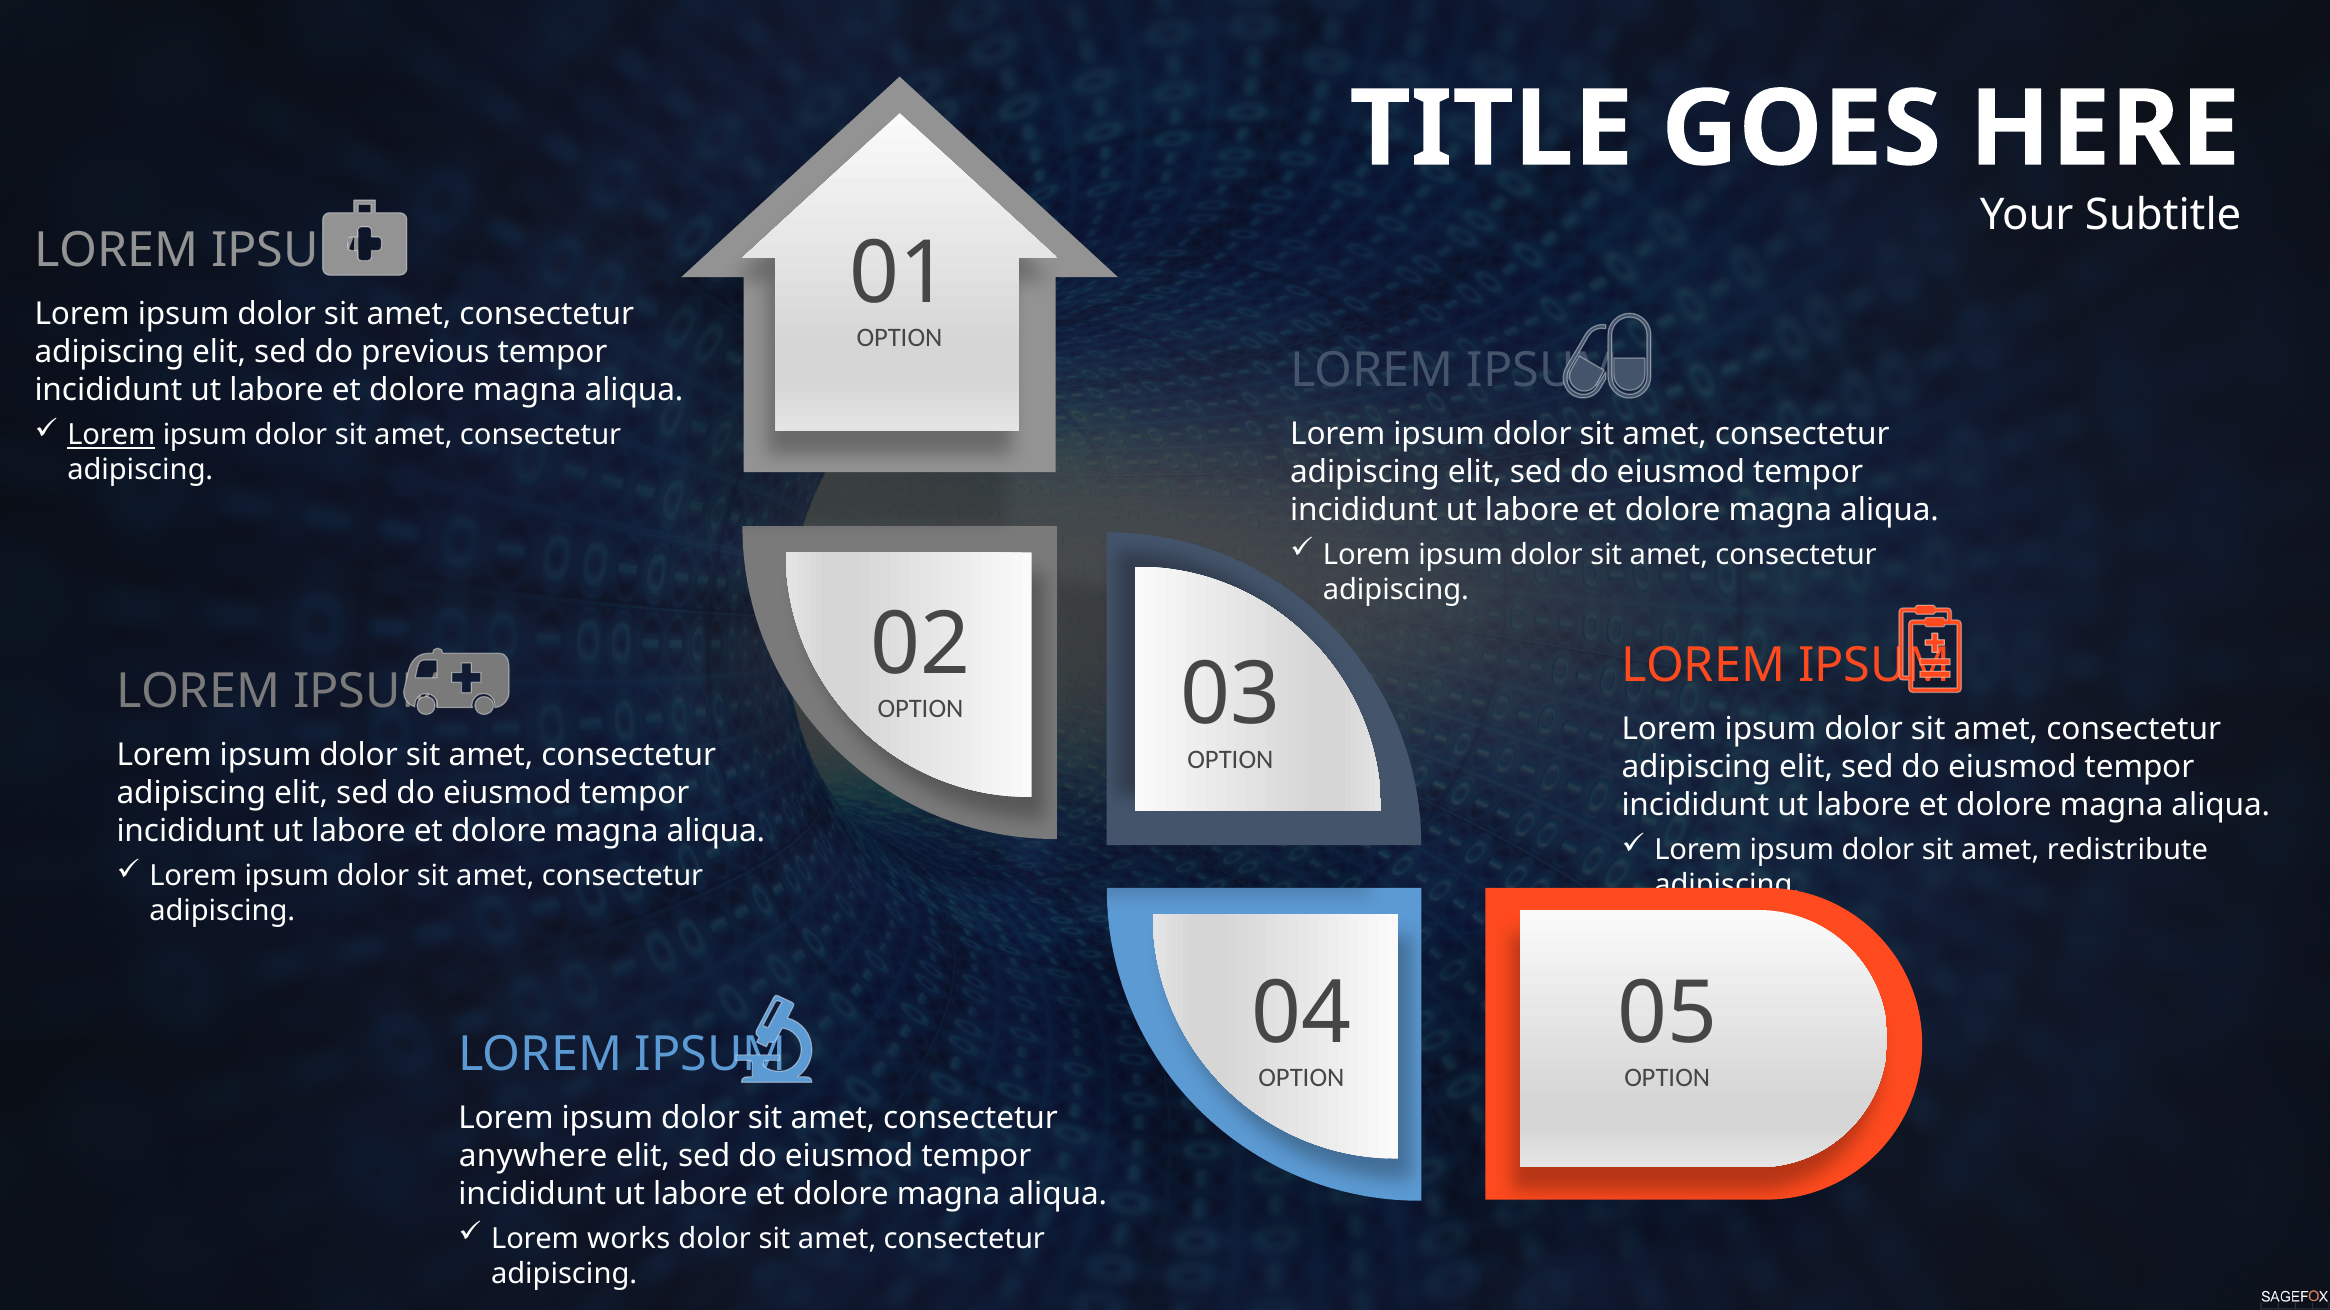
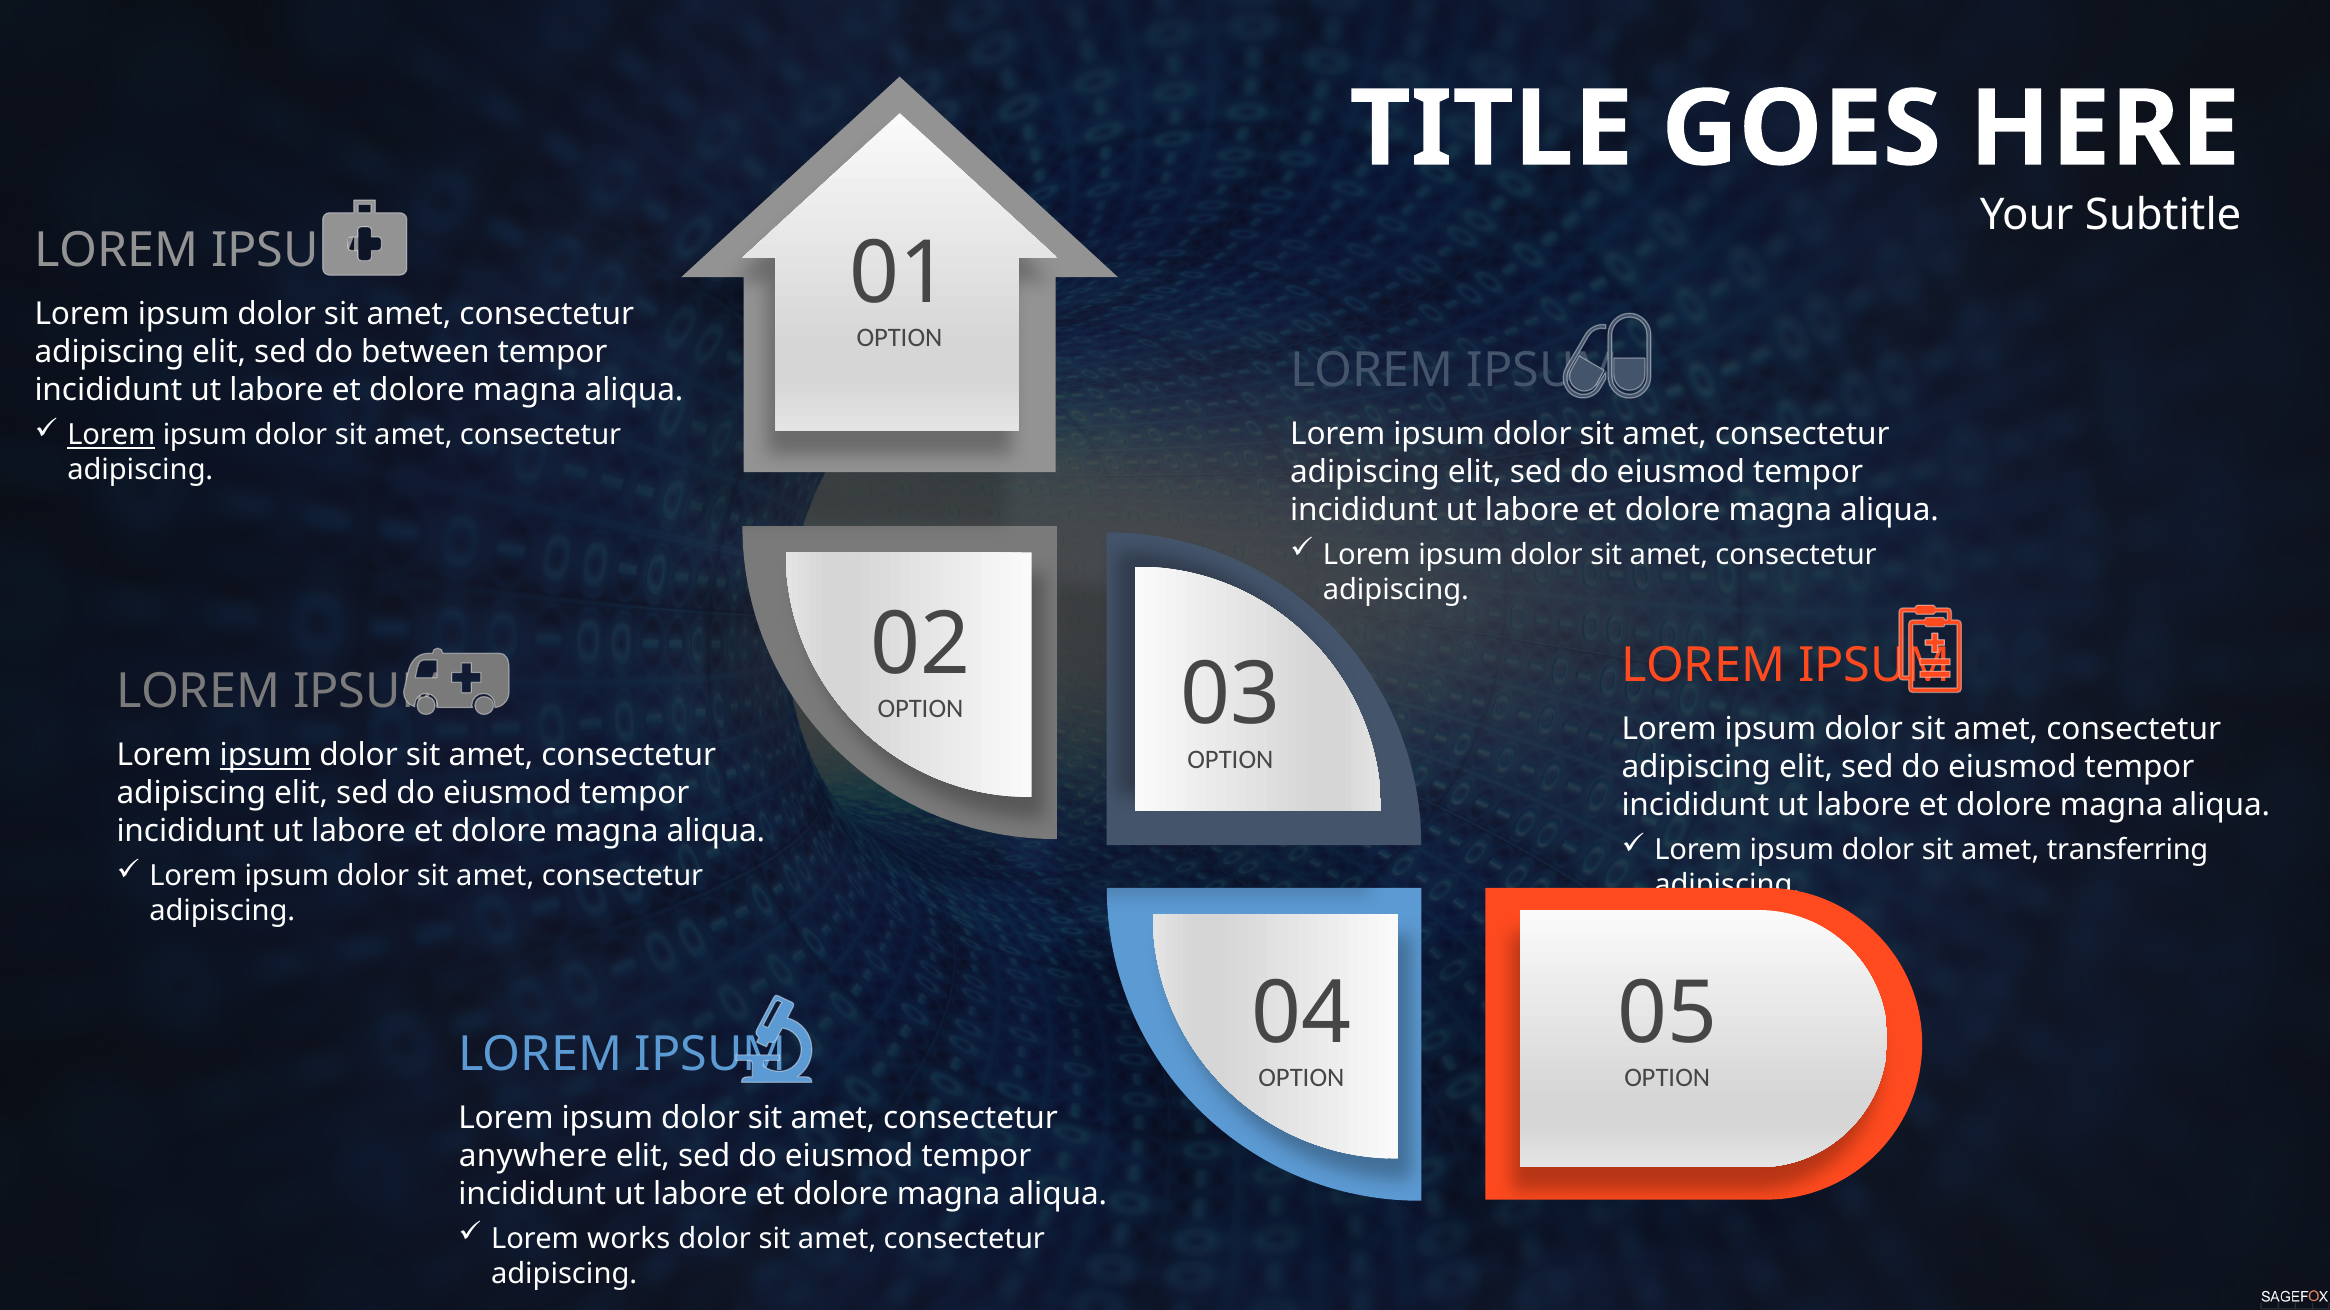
previous: previous -> between
ipsum at (266, 756) underline: none -> present
redistribute: redistribute -> transferring
